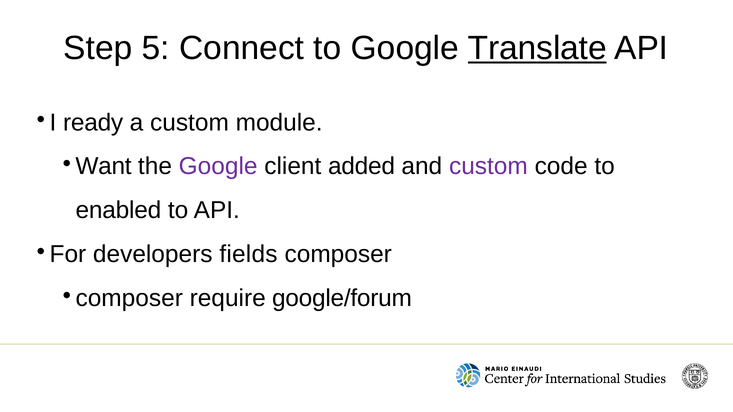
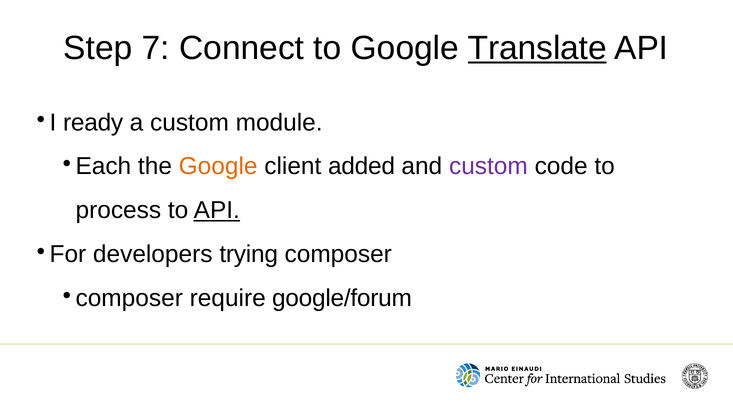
5: 5 -> 7
Want: Want -> Each
Google at (218, 167) colour: purple -> orange
enabled: enabled -> process
API at (217, 211) underline: none -> present
fields: fields -> trying
